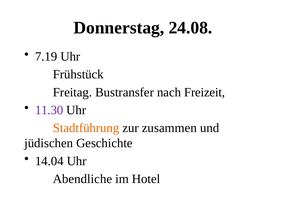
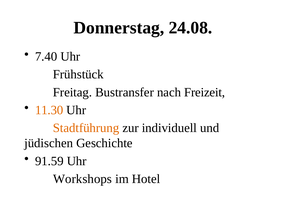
7.19: 7.19 -> 7.40
11.30 colour: purple -> orange
zusammen: zusammen -> individuell
14.04: 14.04 -> 91.59
Abendliche: Abendliche -> Workshops
